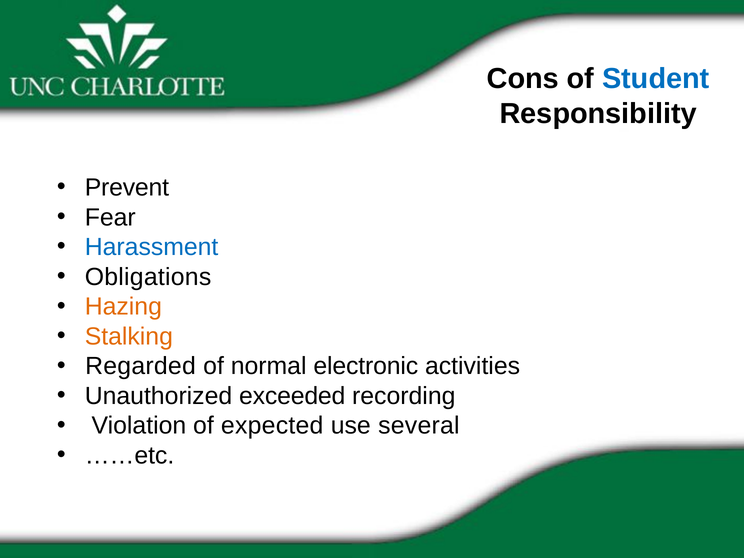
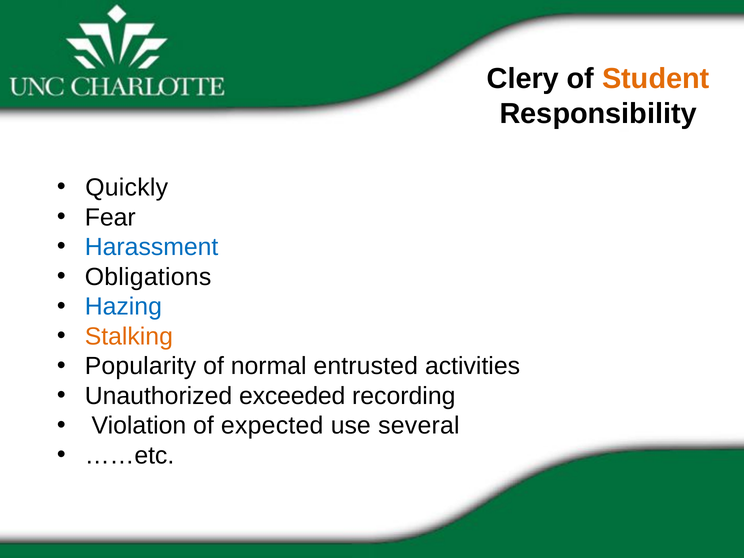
Cons: Cons -> Clery
Student colour: blue -> orange
Prevent: Prevent -> Quickly
Hazing colour: orange -> blue
Regarded: Regarded -> Popularity
electronic: electronic -> entrusted
